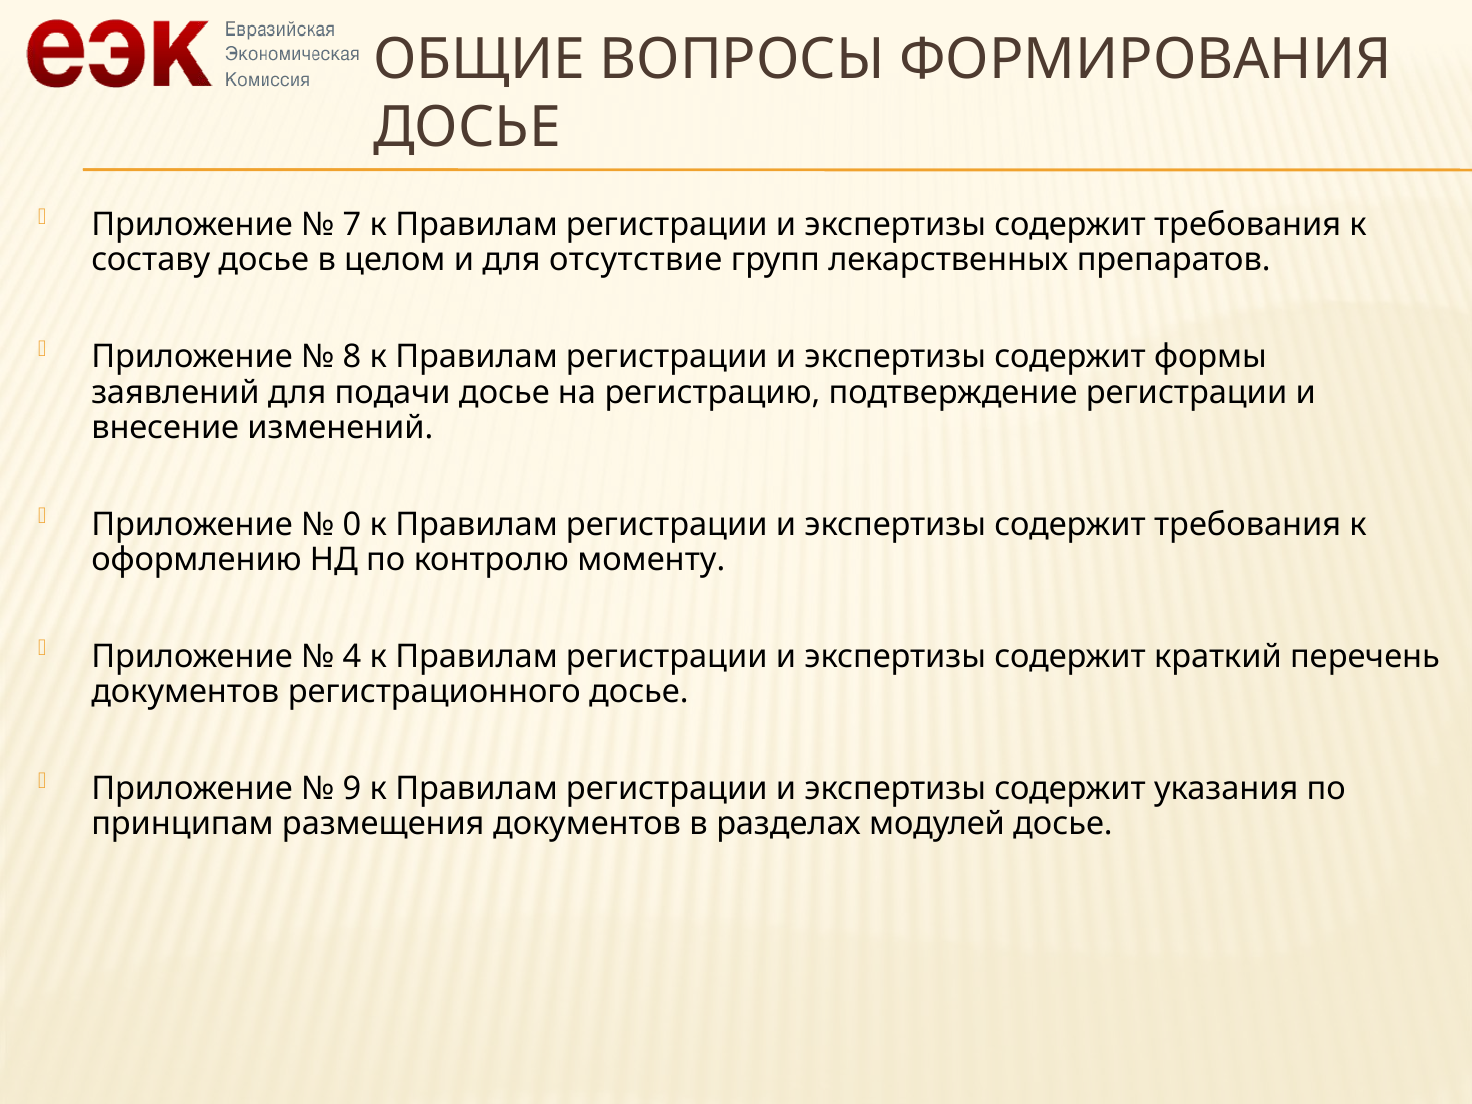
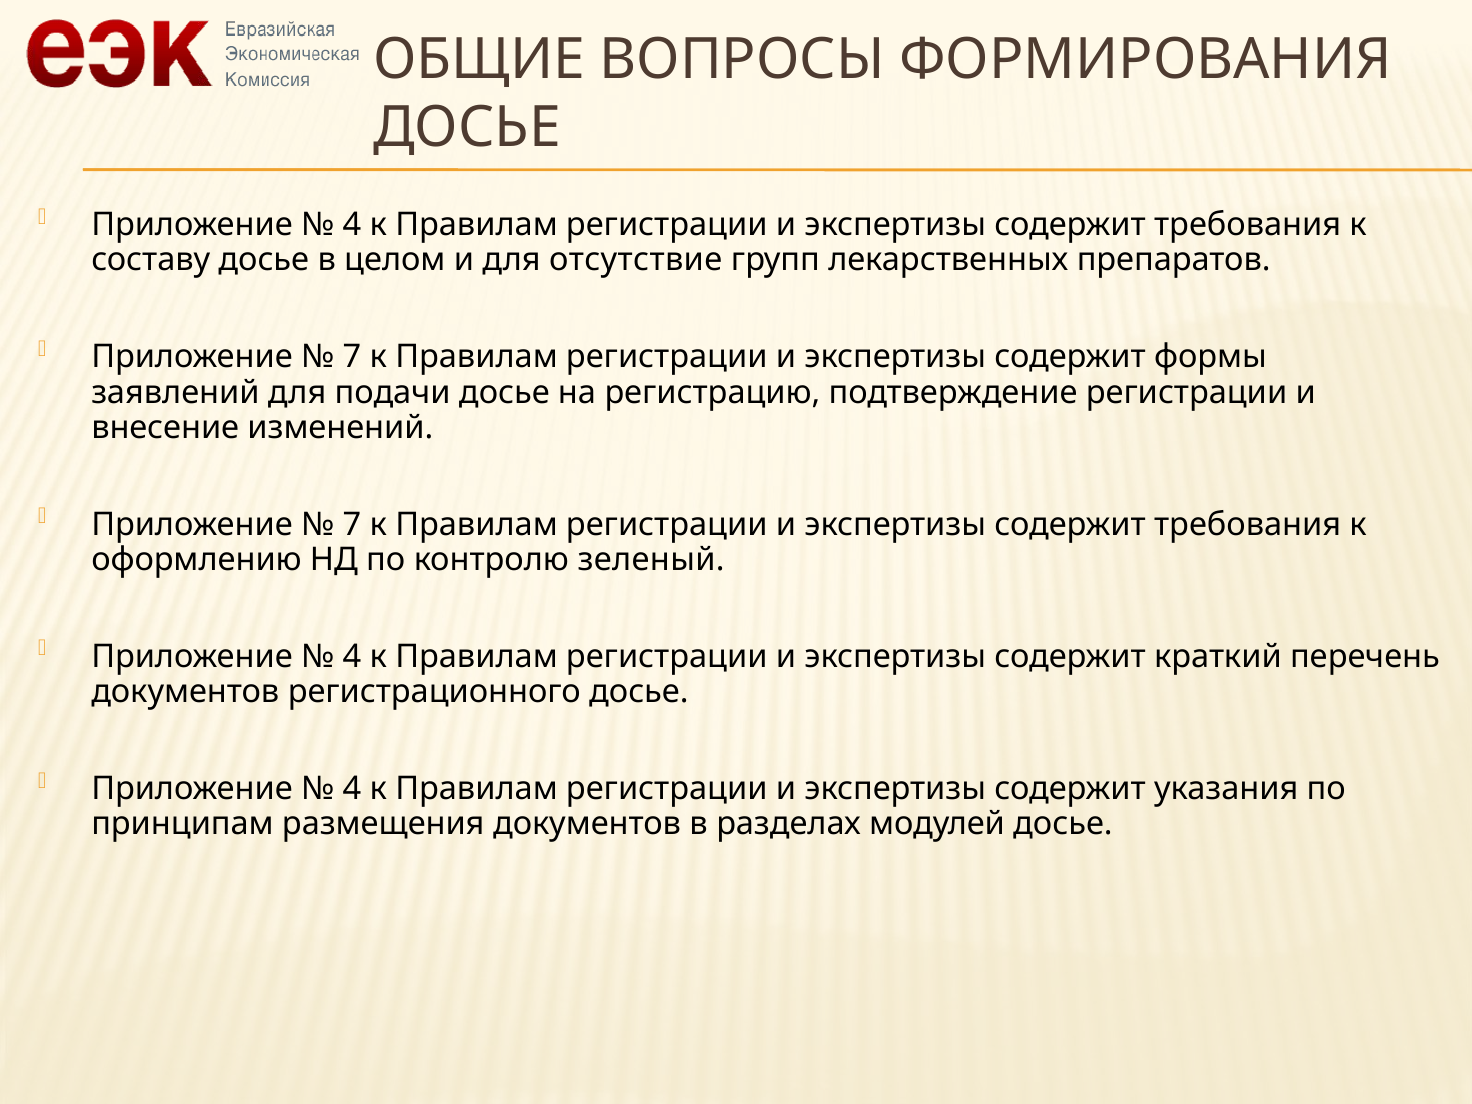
7 at (352, 225): 7 -> 4
8 at (352, 357): 8 -> 7
0 at (352, 524): 0 -> 7
моменту: моменту -> зеленый
9 at (352, 789): 9 -> 4
